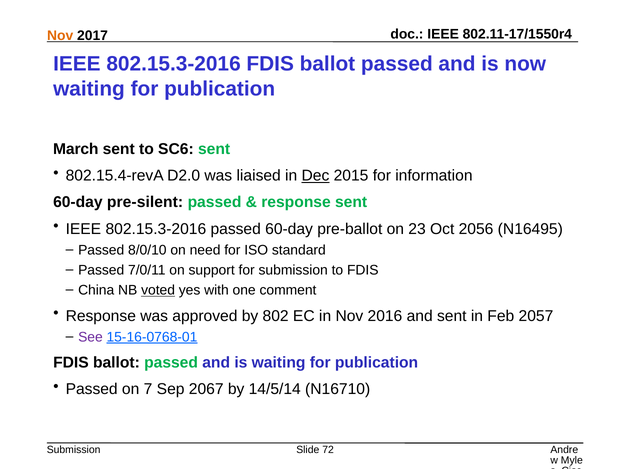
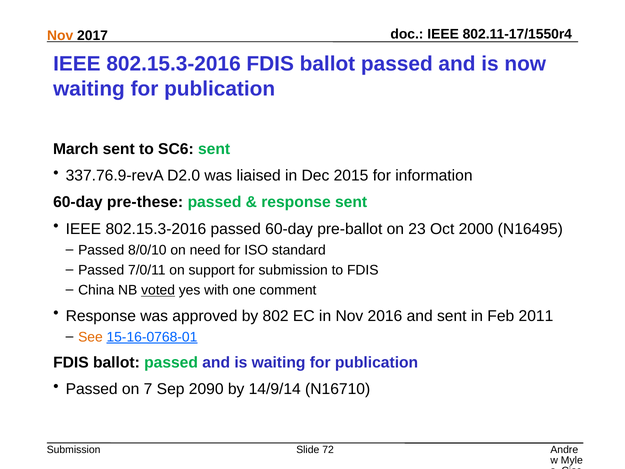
802.15.4-revA: 802.15.4-revA -> 337.76.9-revA
Dec underline: present -> none
pre-silent: pre-silent -> pre-these
2056: 2056 -> 2000
2057: 2057 -> 2011
See colour: purple -> orange
2067: 2067 -> 2090
14/5/14: 14/5/14 -> 14/9/14
